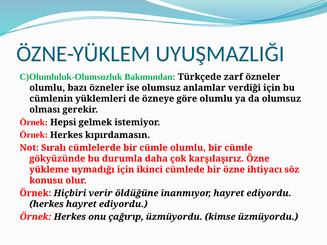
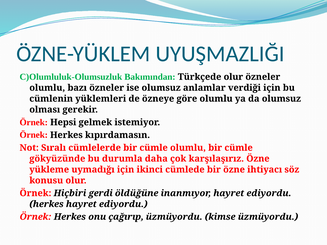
Türkçede zarf: zarf -> olur
verir: verir -> gerdi
